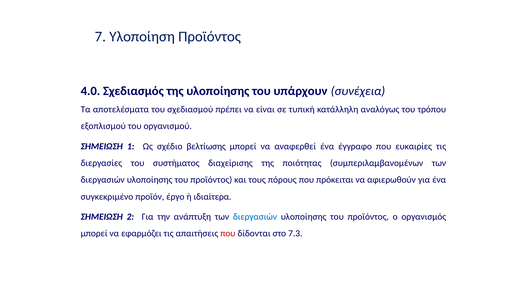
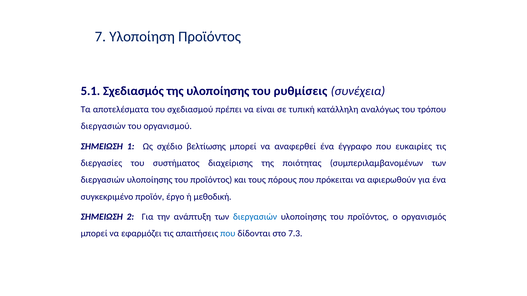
4.0: 4.0 -> 5.1
υπάρχουν: υπάρχουν -> ρυθμίσεις
εξοπλισμού at (103, 126): εξοπλισμού -> διεργασιών
ιδιαίτερα: ιδιαίτερα -> μεθοδική
που at (228, 234) colour: red -> blue
